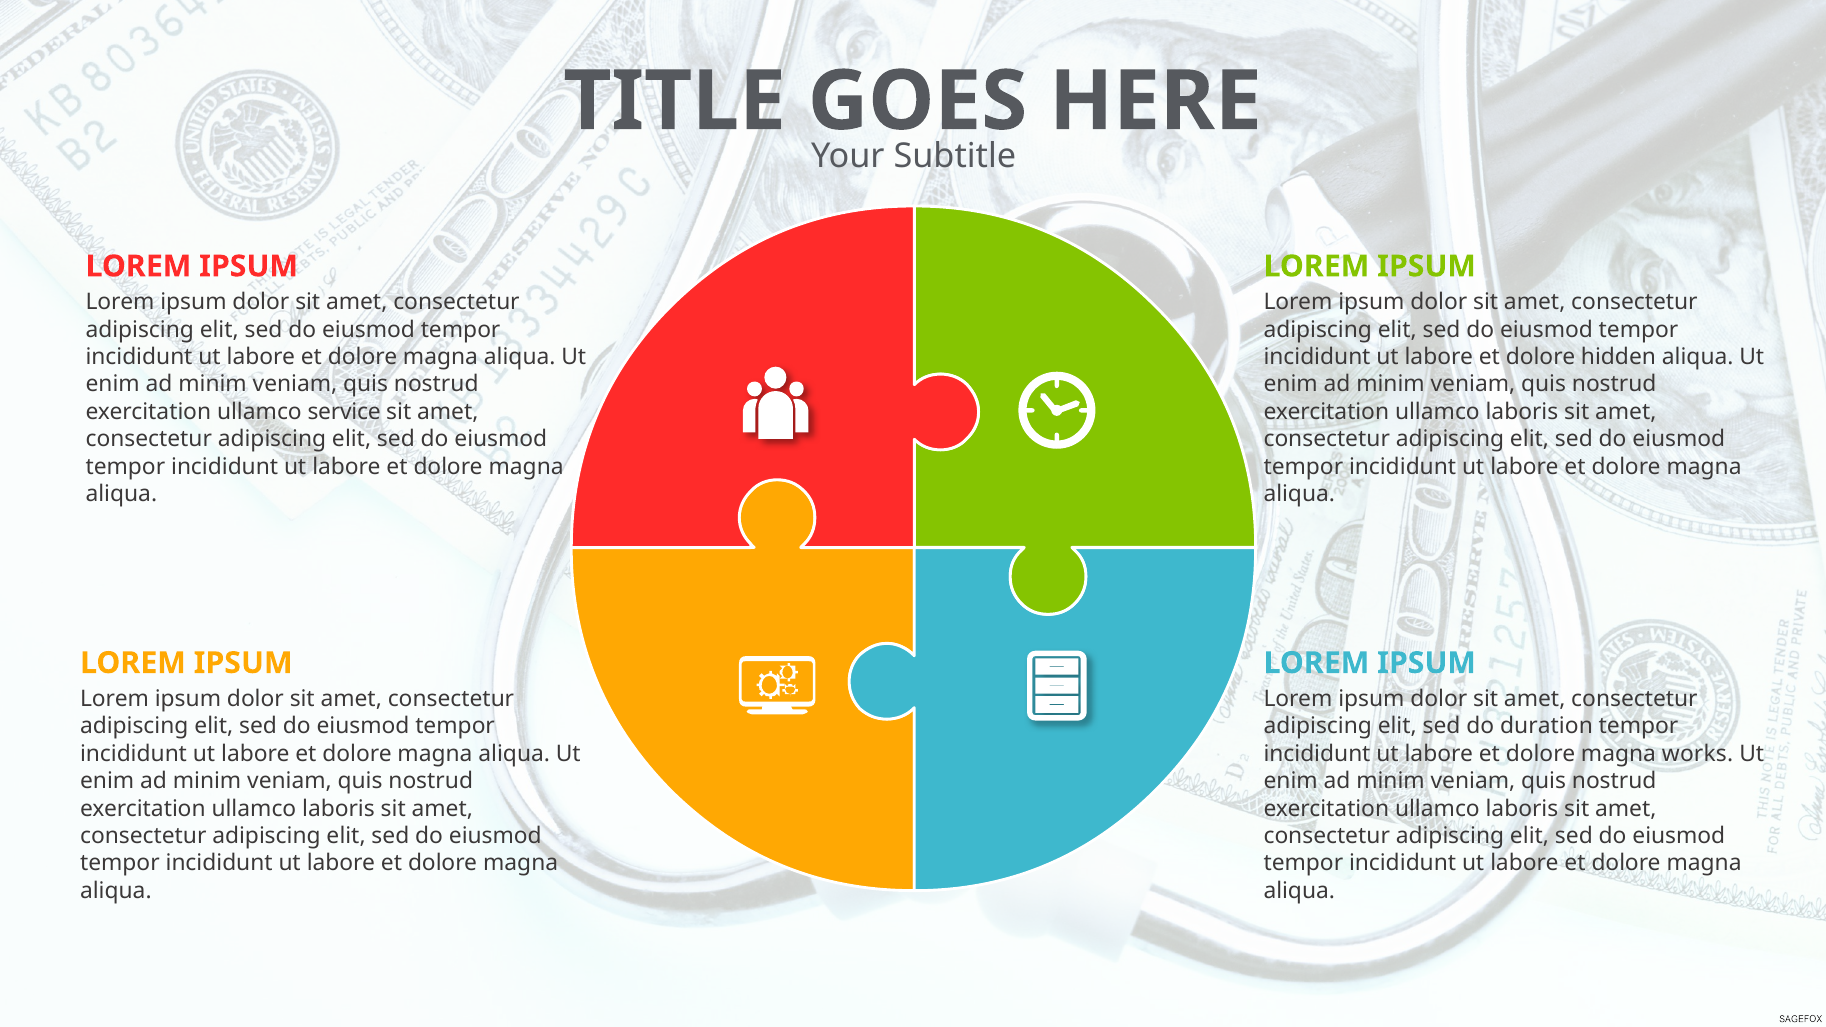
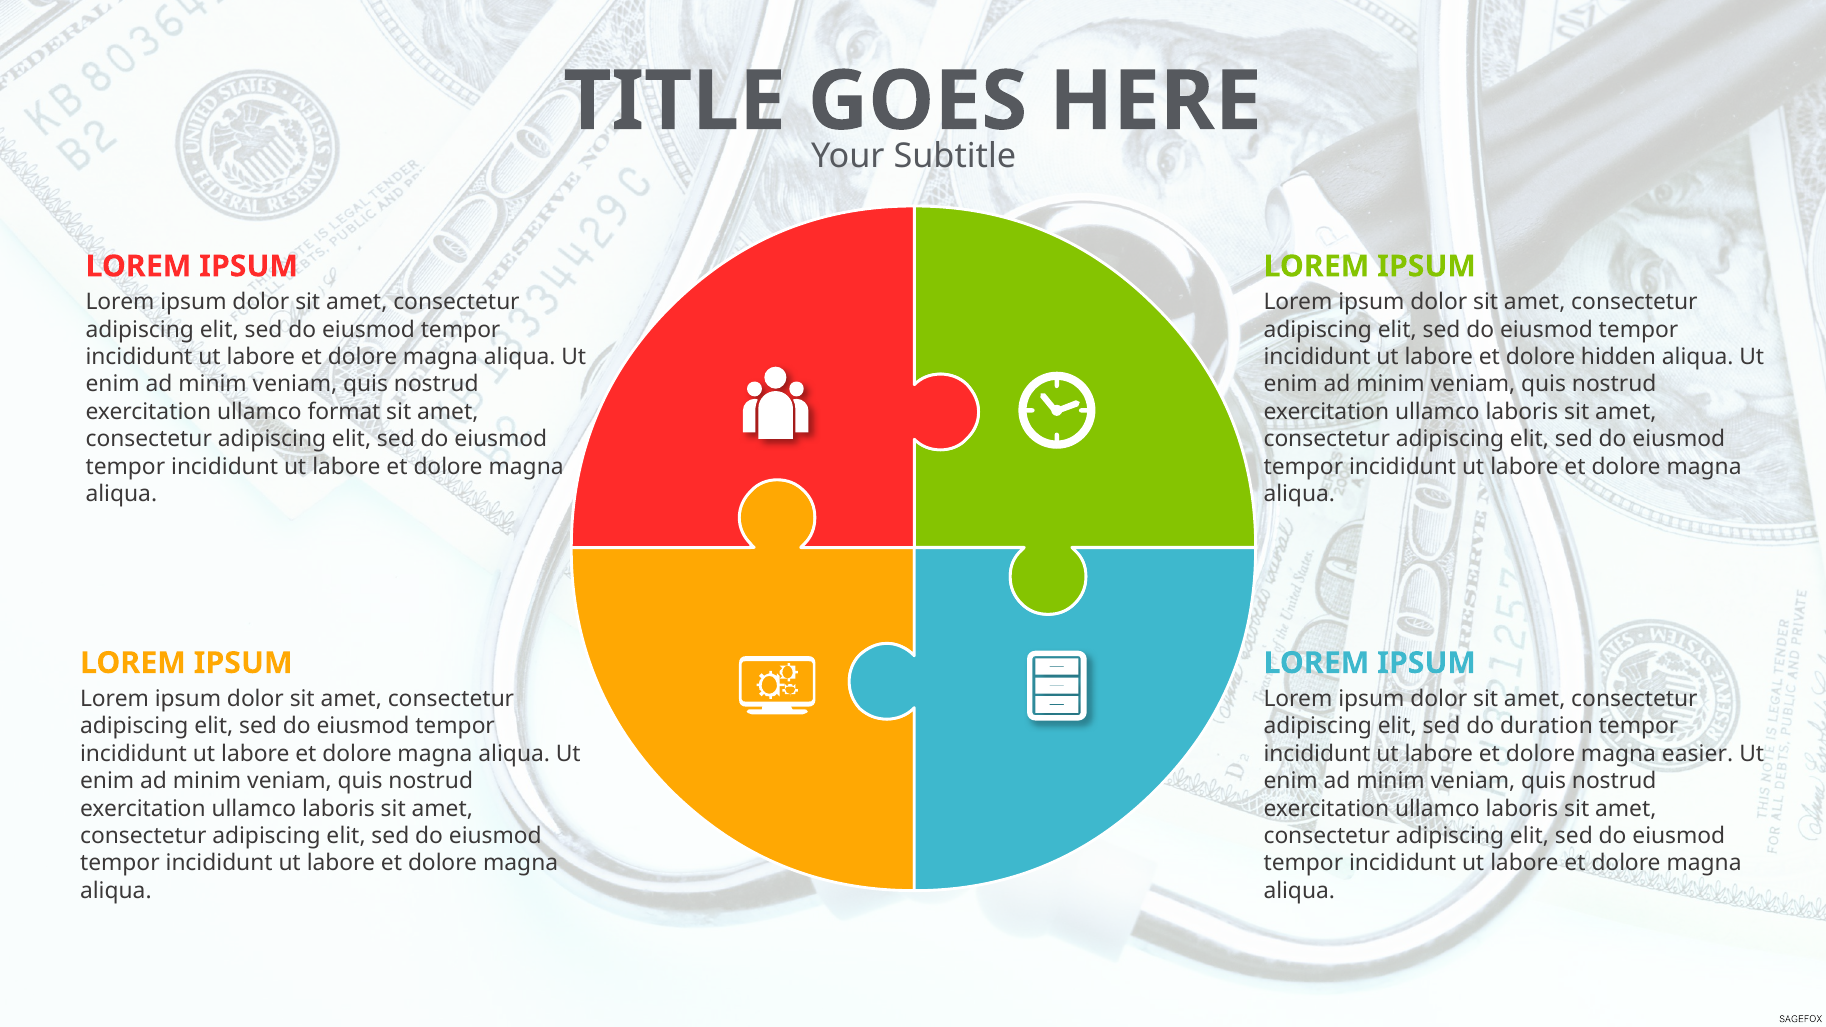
service: service -> format
works: works -> easier
